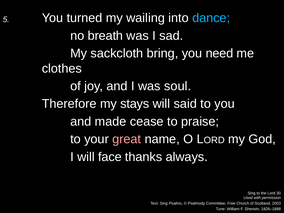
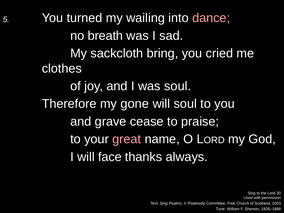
dance colour: light blue -> pink
need: need -> cried
stays: stays -> gone
will said: said -> soul
made: made -> grave
